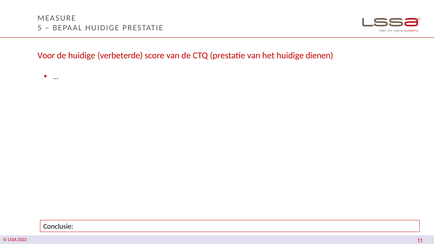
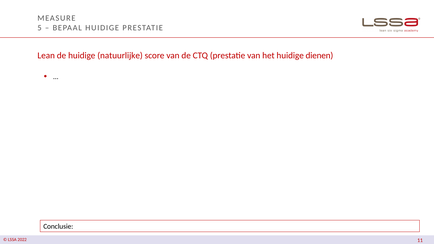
Voor: Voor -> Lean
verbeterde: verbeterde -> natuurlijke
